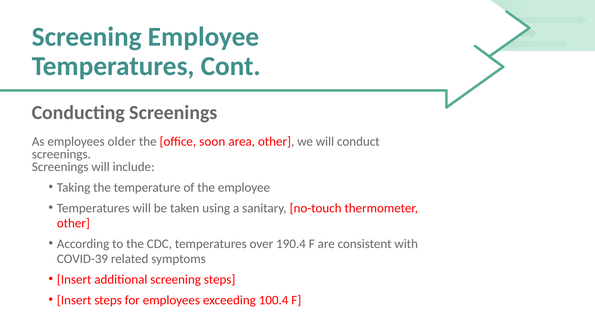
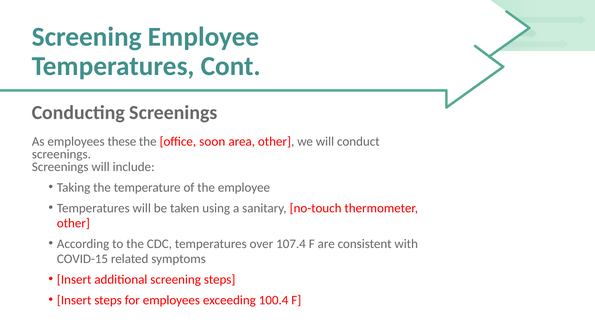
older: older -> these
190.4: 190.4 -> 107.4
COVID-39: COVID-39 -> COVID-15
